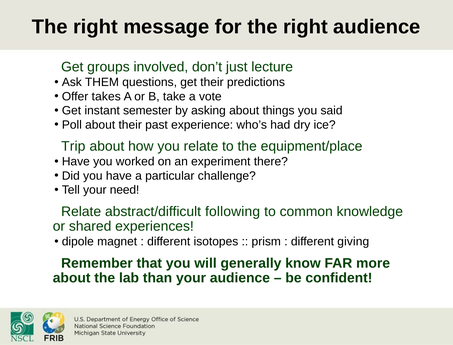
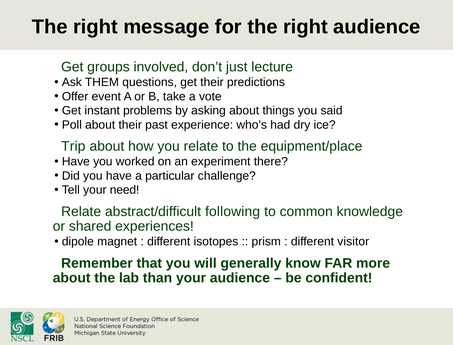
takes: takes -> event
semester: semester -> problems
giving: giving -> visitor
